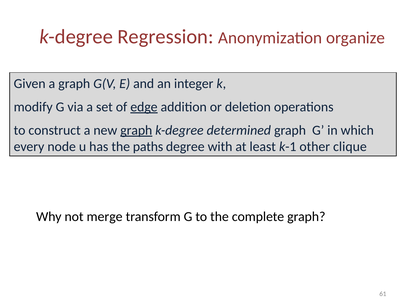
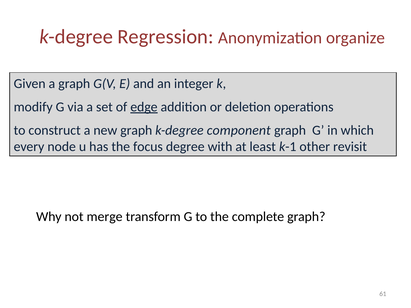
graph at (136, 130) underline: present -> none
determined: determined -> component
paths: paths -> focus
clique: clique -> revisit
